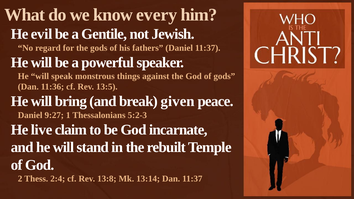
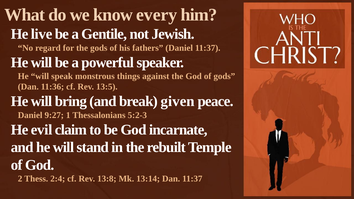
evil: evil -> live
live: live -> evil
